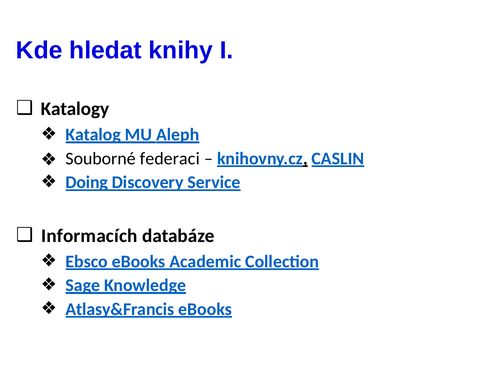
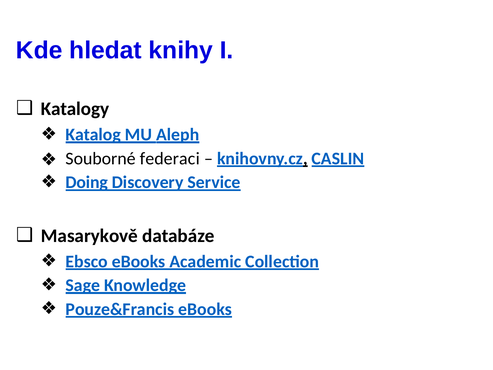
Informacích: Informacích -> Masarykově
Atlasy&Francis: Atlasy&Francis -> Pouze&Francis
